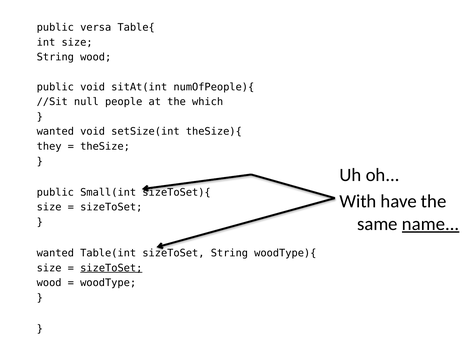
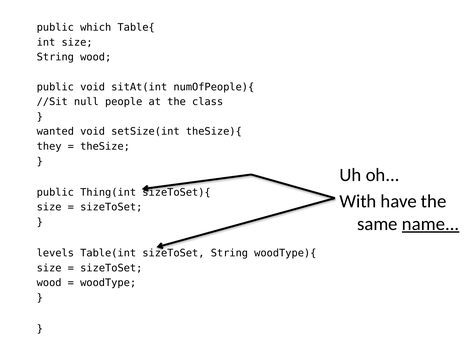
versa: versa -> which
which: which -> class
Small(int: Small(int -> Thing(int
wanted at (55, 253): wanted -> levels
sizeToSet at (111, 268) underline: present -> none
